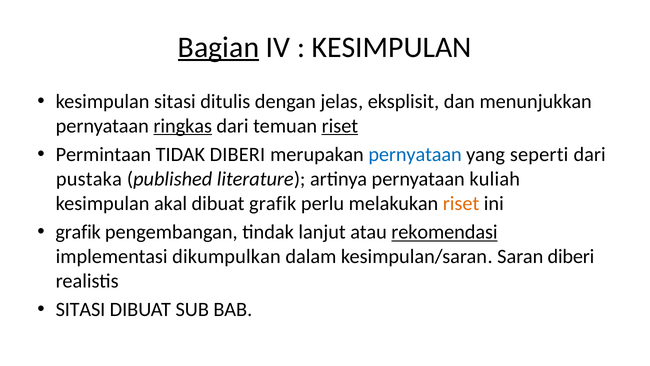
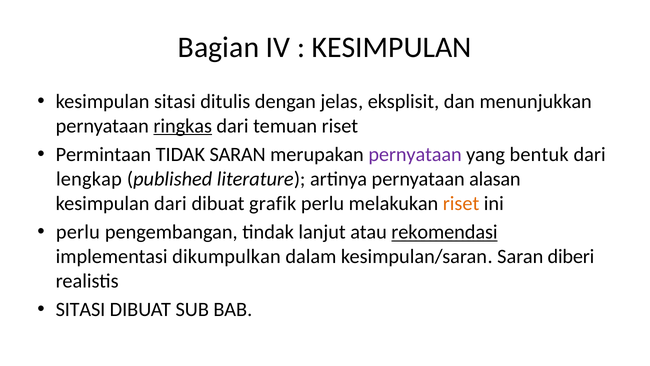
Bagian underline: present -> none
riset at (340, 126) underline: present -> none
TIDAK DIBERI: DIBERI -> SARAN
pernyataan at (415, 154) colour: blue -> purple
seperti: seperti -> bentuk
pustaka: pustaka -> lengkap
kuliah: kuliah -> alasan
kesimpulan akal: akal -> dari
grafik at (78, 232): grafik -> perlu
